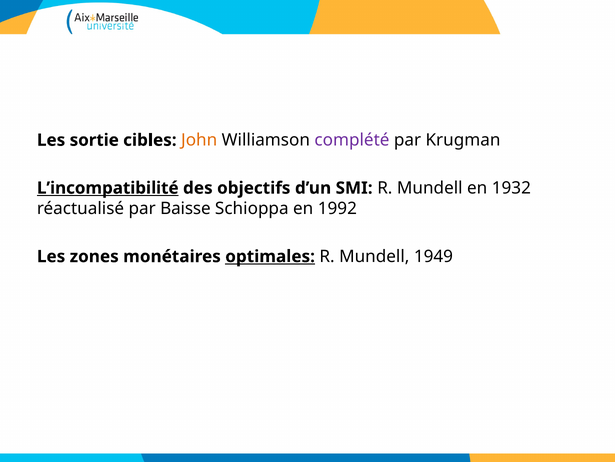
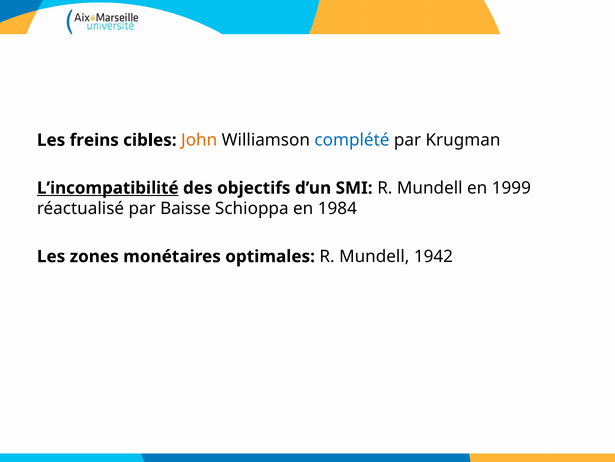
sortie: sortie -> freins
complété colour: purple -> blue
1932: 1932 -> 1999
1992: 1992 -> 1984
optimales underline: present -> none
1949: 1949 -> 1942
